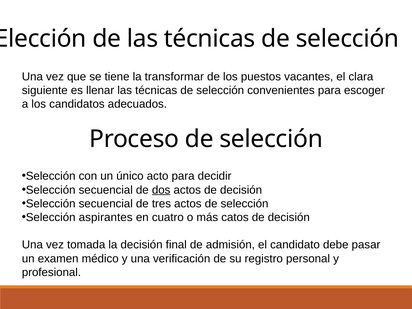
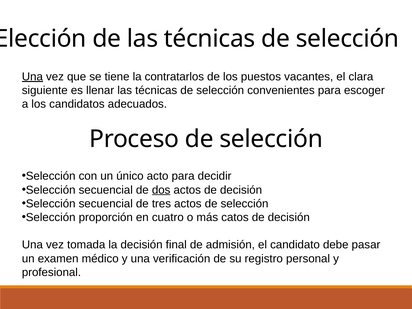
Una at (32, 77) underline: none -> present
transformar: transformar -> contratarlos
aspirantes: aspirantes -> proporción
